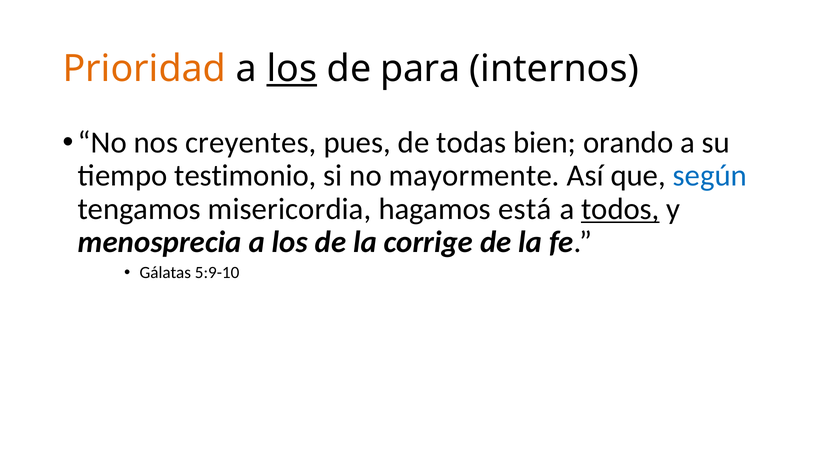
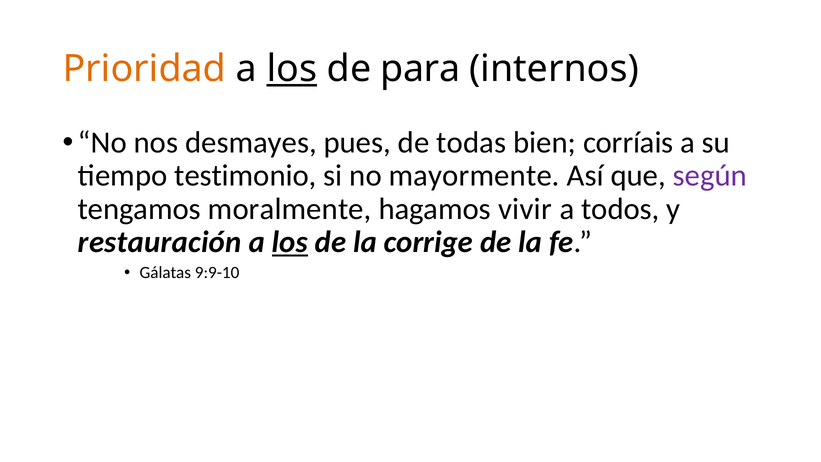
creyentes: creyentes -> desmayes
orando: orando -> corríais
según colour: blue -> purple
misericordia: misericordia -> moralmente
está: está -> vivir
todos underline: present -> none
menosprecia: menosprecia -> restauración
los at (290, 242) underline: none -> present
5:9-10: 5:9-10 -> 9:9-10
